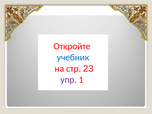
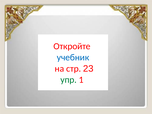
упр colour: purple -> green
